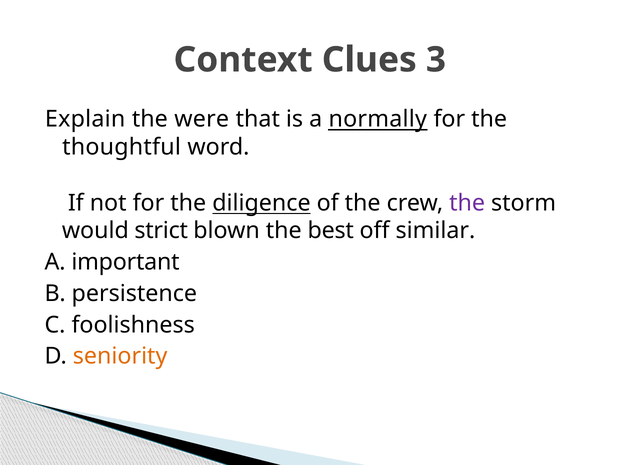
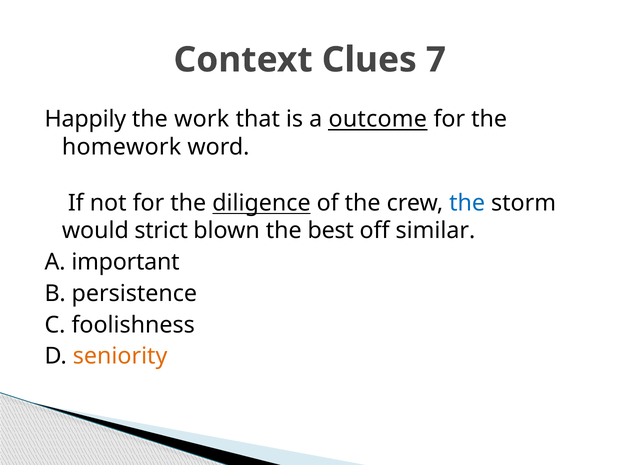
3: 3 -> 7
Explain: Explain -> Happily
were: were -> work
normally: normally -> outcome
thoughtful: thoughtful -> homework
the at (467, 203) colour: purple -> blue
